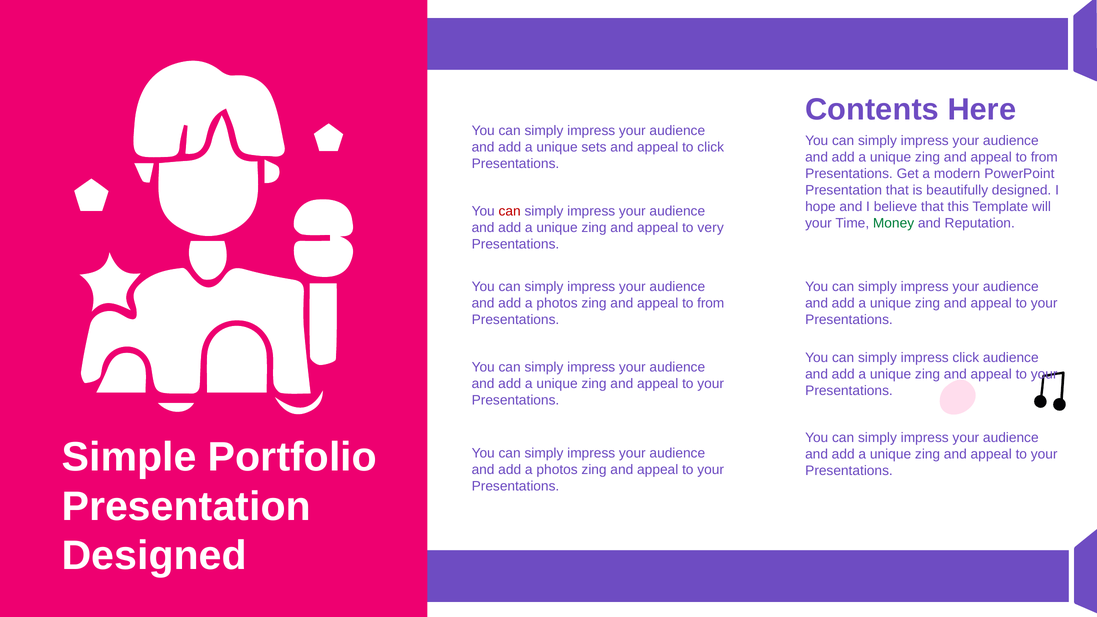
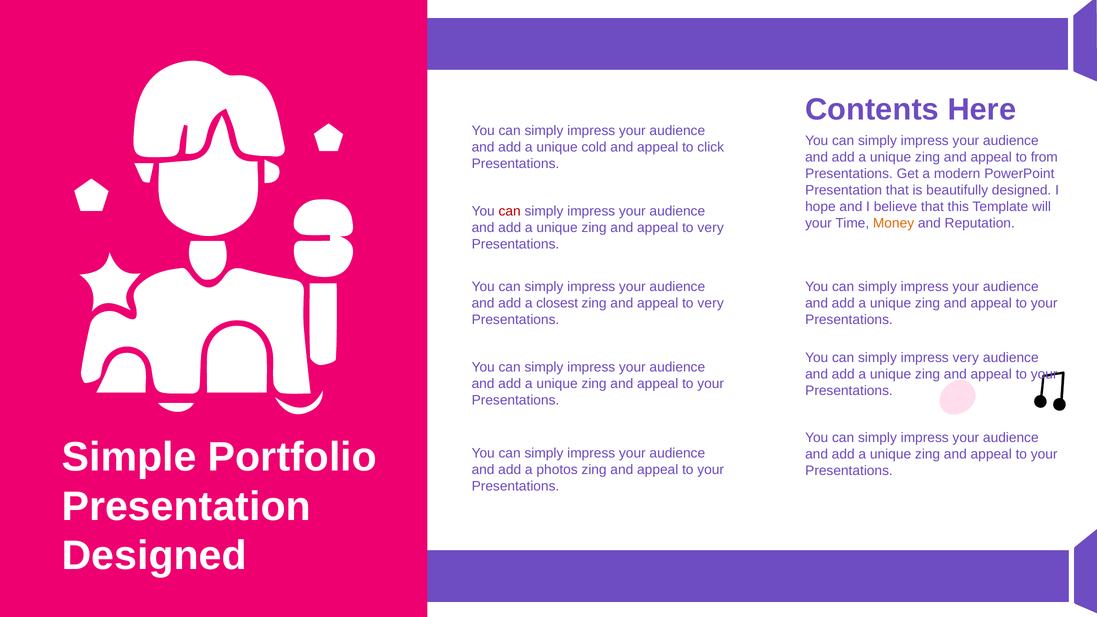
sets: sets -> cold
Money colour: green -> orange
photos at (557, 303): photos -> closest
from at (711, 303): from -> very
impress click: click -> very
